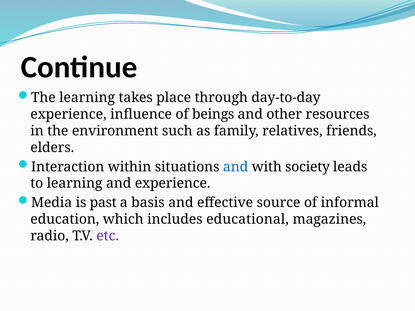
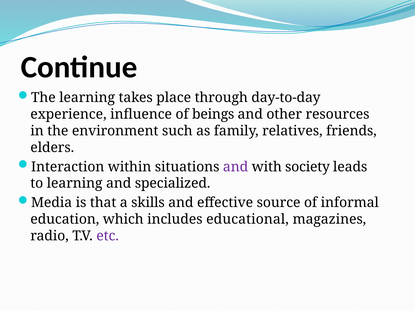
and at (236, 167) colour: blue -> purple
and experience: experience -> specialized
past: past -> that
basis: basis -> skills
